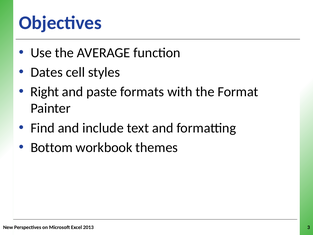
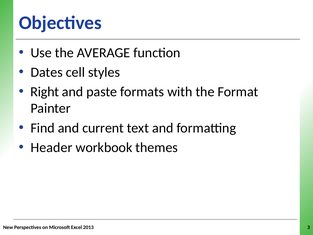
include: include -> current
Bottom: Bottom -> Header
